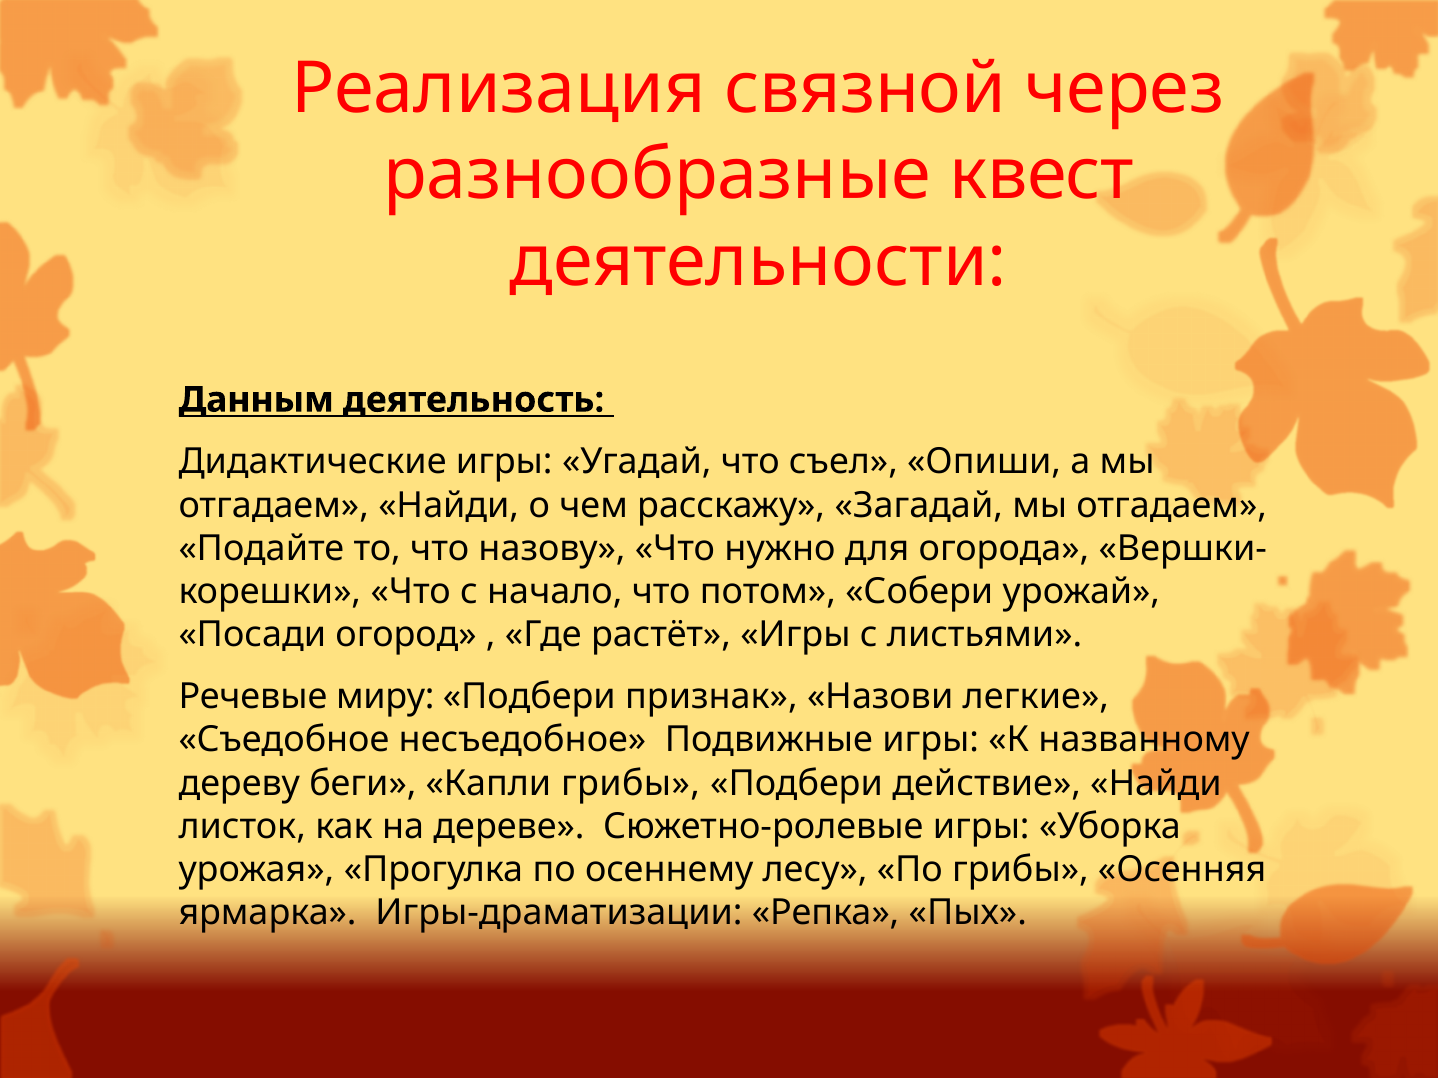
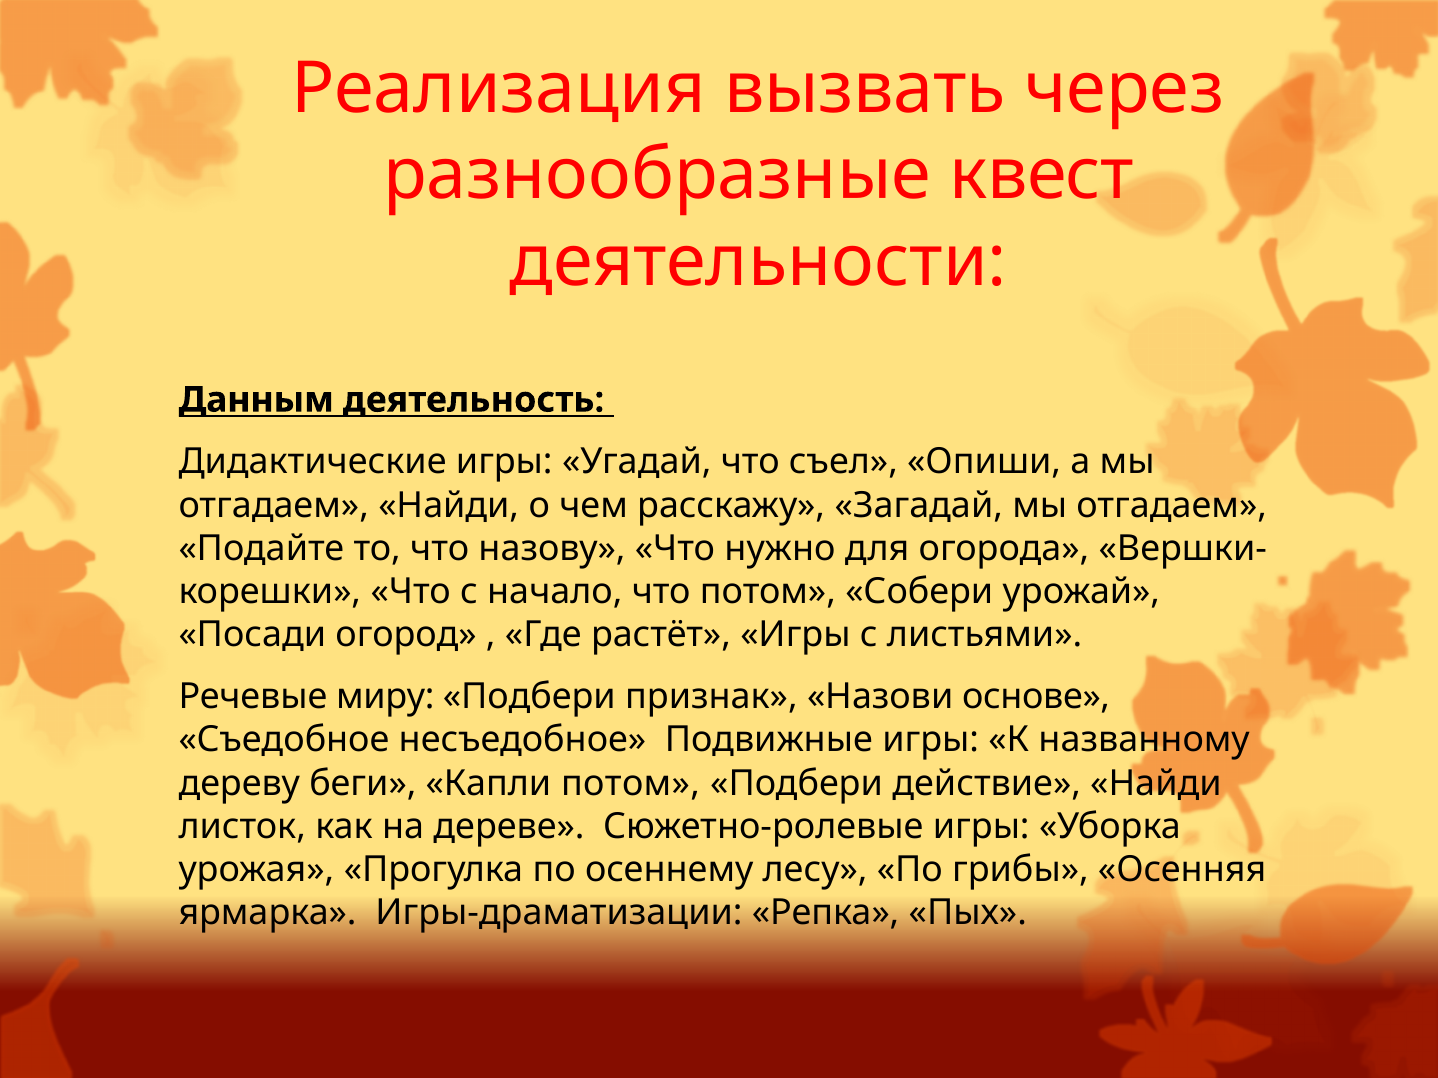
связной: связной -> вызвать
легкие: легкие -> основе
Капли грибы: грибы -> потом
